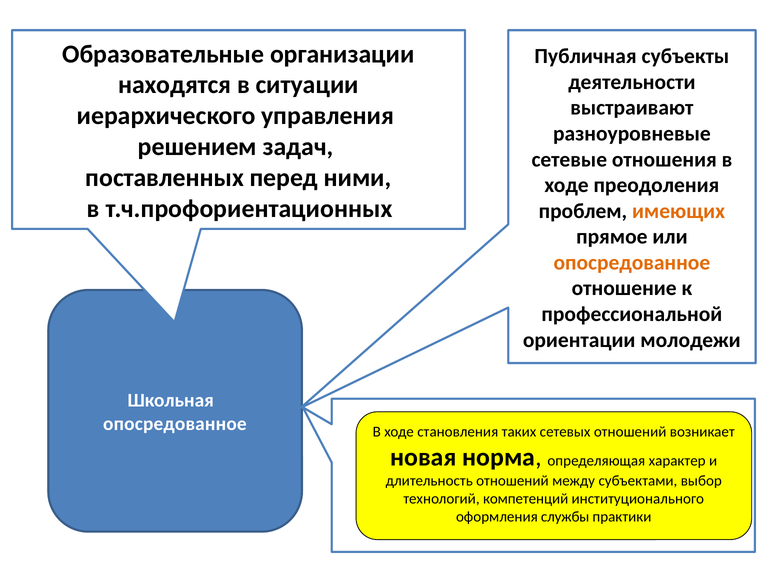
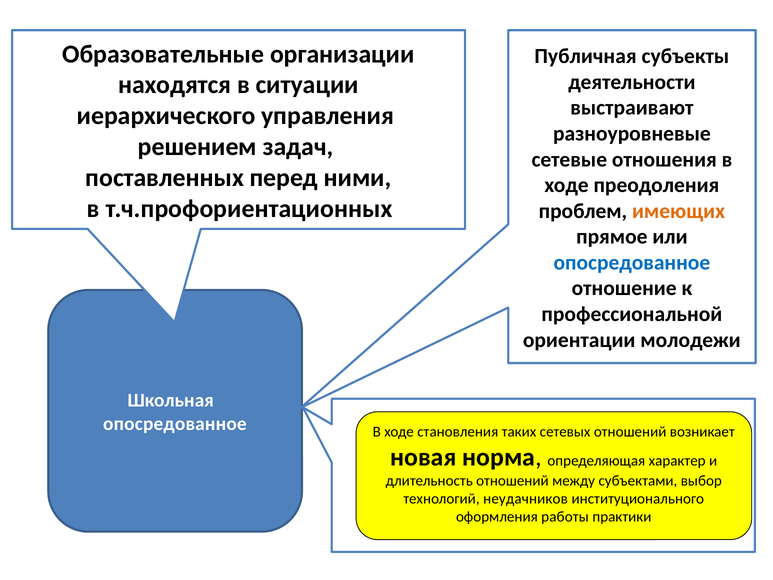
опосредованное at (632, 262) colour: orange -> blue
компетенций: компетенций -> неудачников
службы: службы -> работы
